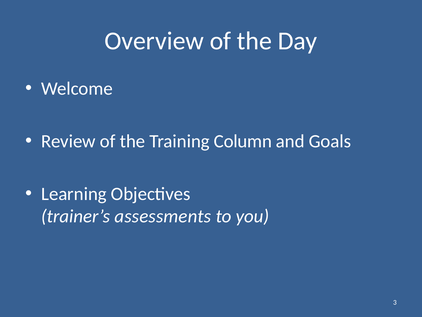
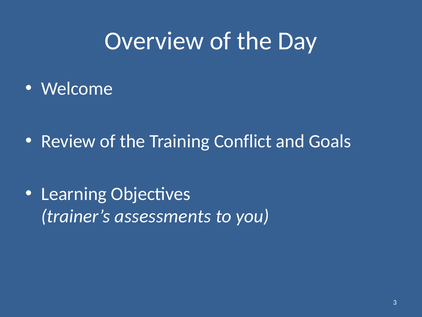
Column: Column -> Conflict
